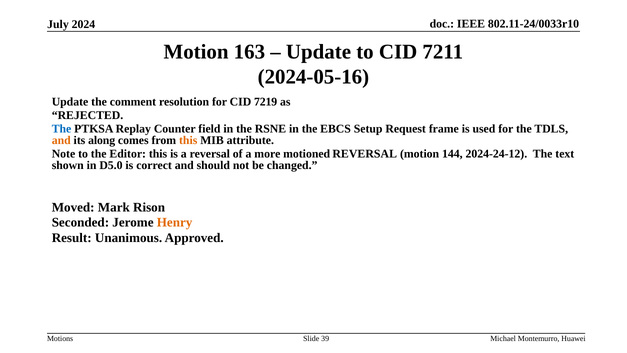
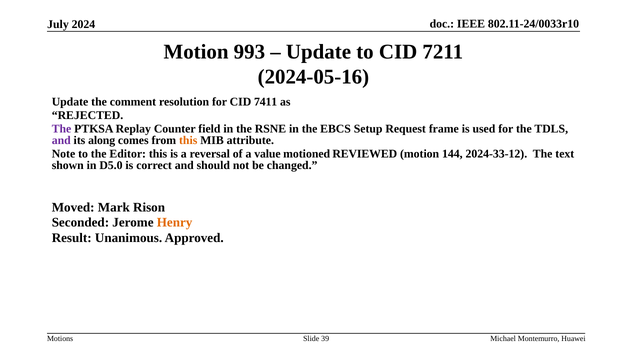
163: 163 -> 993
7219: 7219 -> 7411
The at (62, 129) colour: blue -> purple
and at (61, 140) colour: orange -> purple
more: more -> value
motioned REVERSAL: REVERSAL -> REVIEWED
2024-24-12: 2024-24-12 -> 2024-33-12
